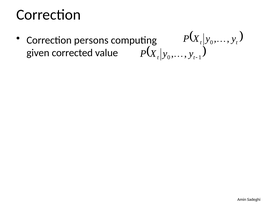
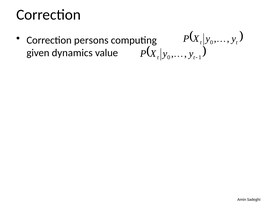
corrected: corrected -> dynamics
